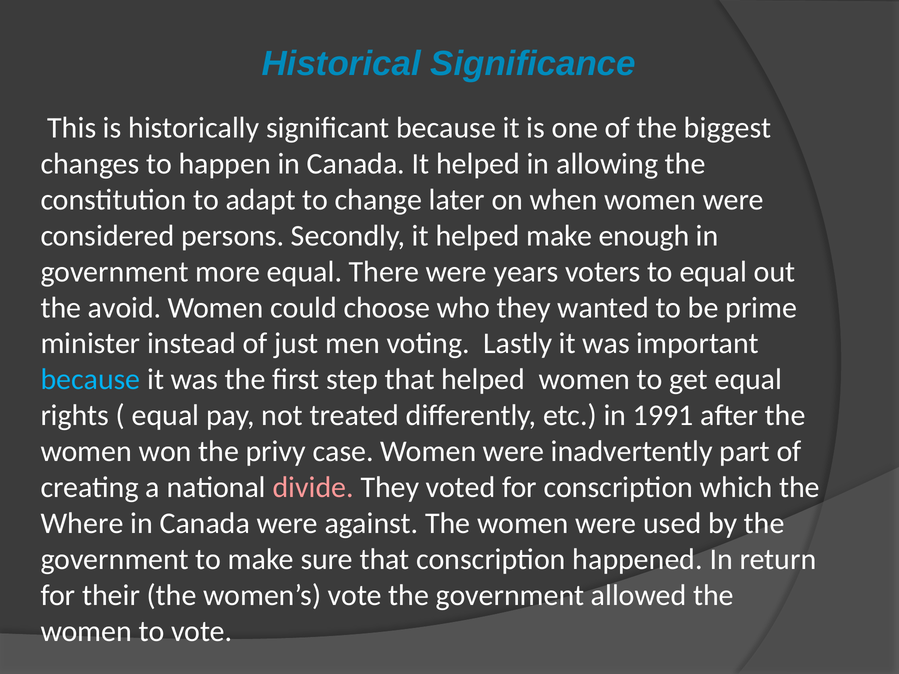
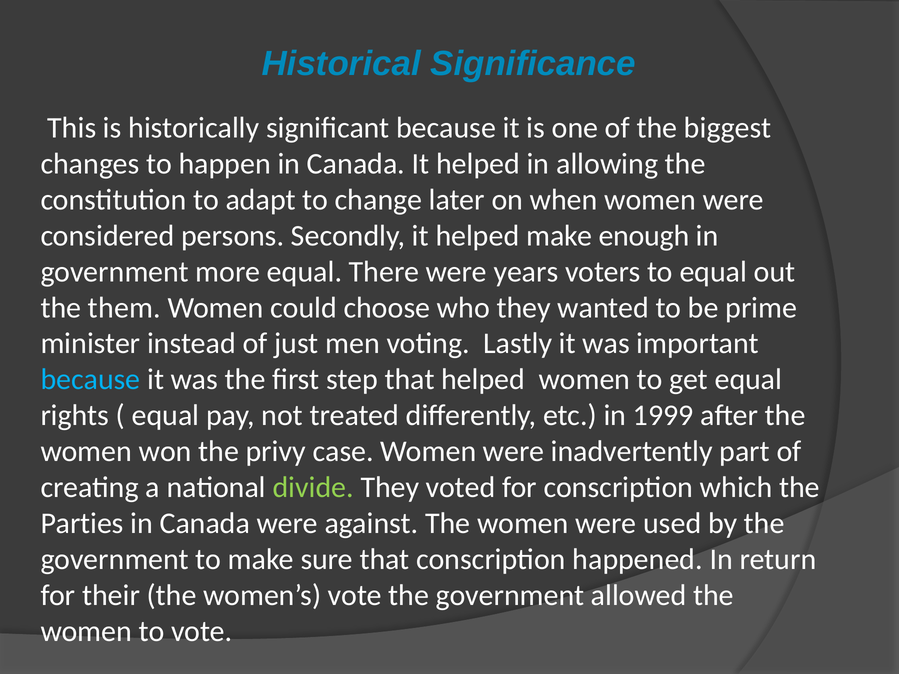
avoid: avoid -> them
1991: 1991 -> 1999
divide colour: pink -> light green
Where: Where -> Parties
